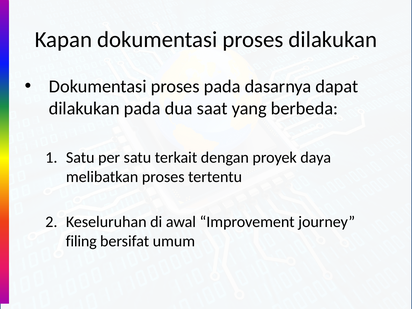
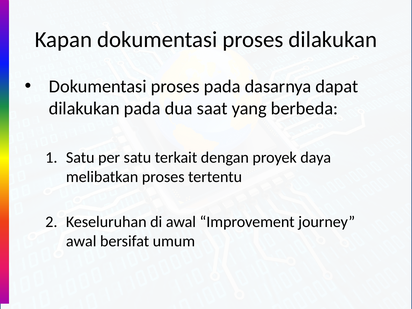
filing at (81, 241): filing -> awal
